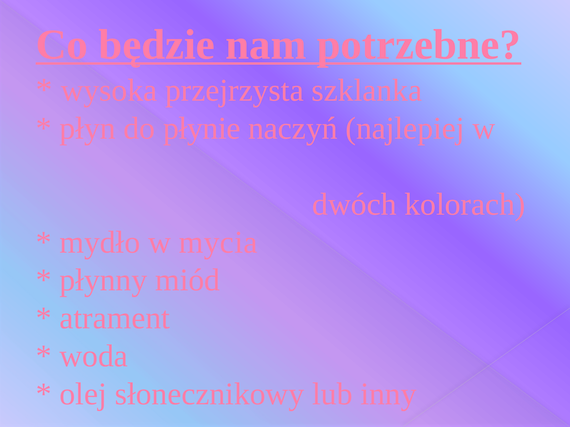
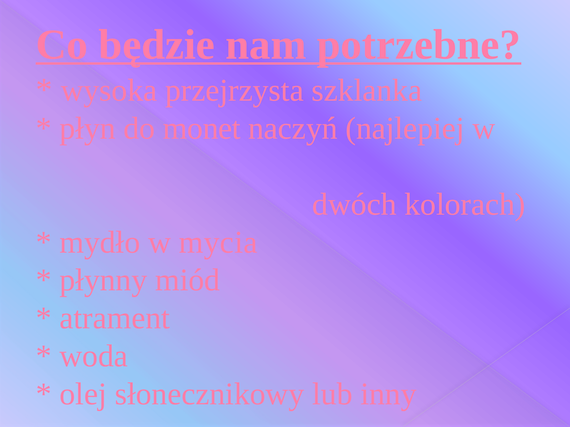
płynie: płynie -> monet
